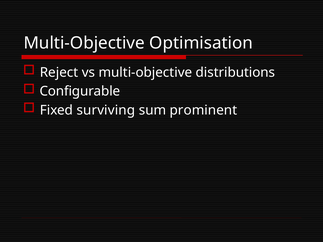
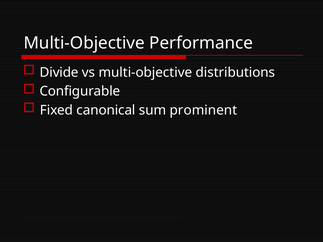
Optimisation: Optimisation -> Performance
Reject: Reject -> Divide
surviving: surviving -> canonical
